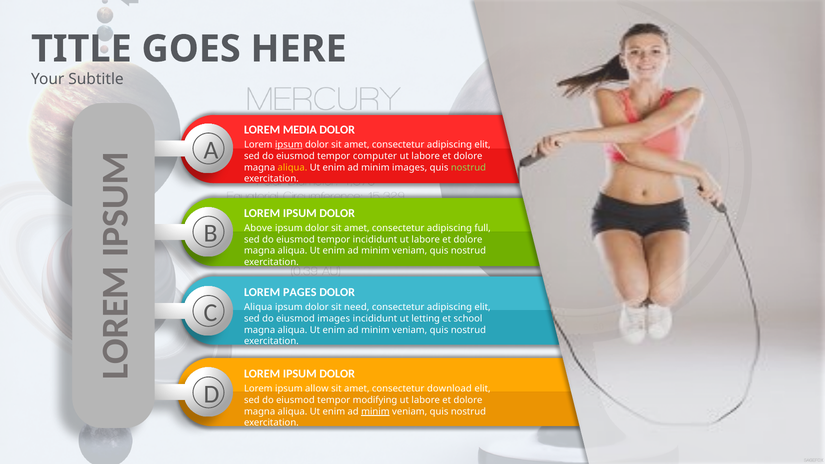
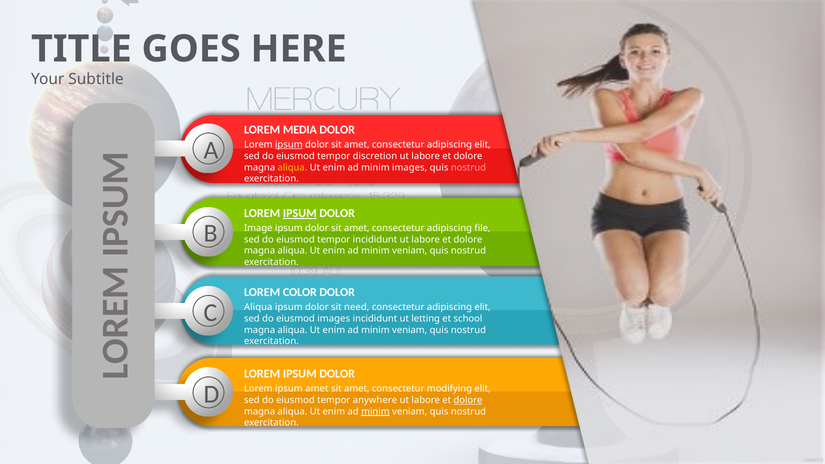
computer: computer -> discretion
nostrud at (468, 168) colour: light green -> pink
IPSUM at (300, 213) underline: none -> present
Above: Above -> Image
full: full -> file
PAGES: PAGES -> COLOR
ipsum allow: allow -> amet
download: download -> modifying
modifying: modifying -> anywhere
dolore at (468, 400) underline: none -> present
